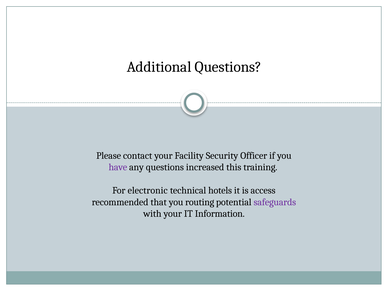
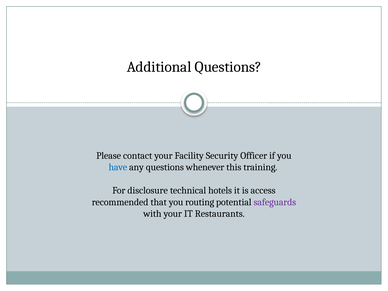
have colour: purple -> blue
increased: increased -> whenever
electronic: electronic -> disclosure
Information: Information -> Restaurants
